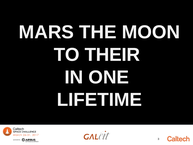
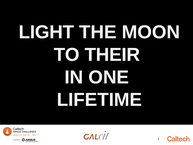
MARS: MARS -> LIGHT
